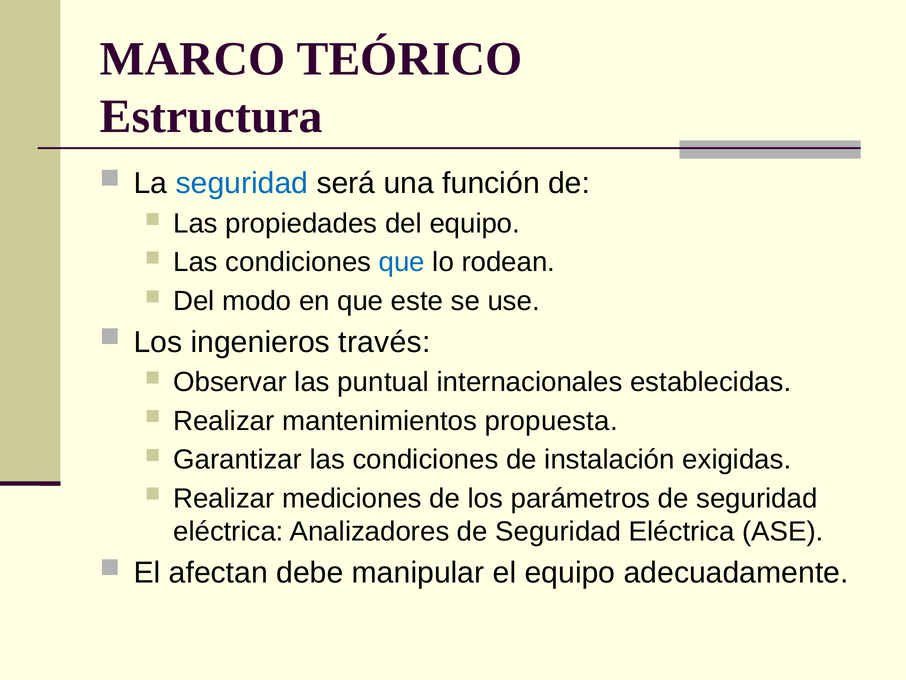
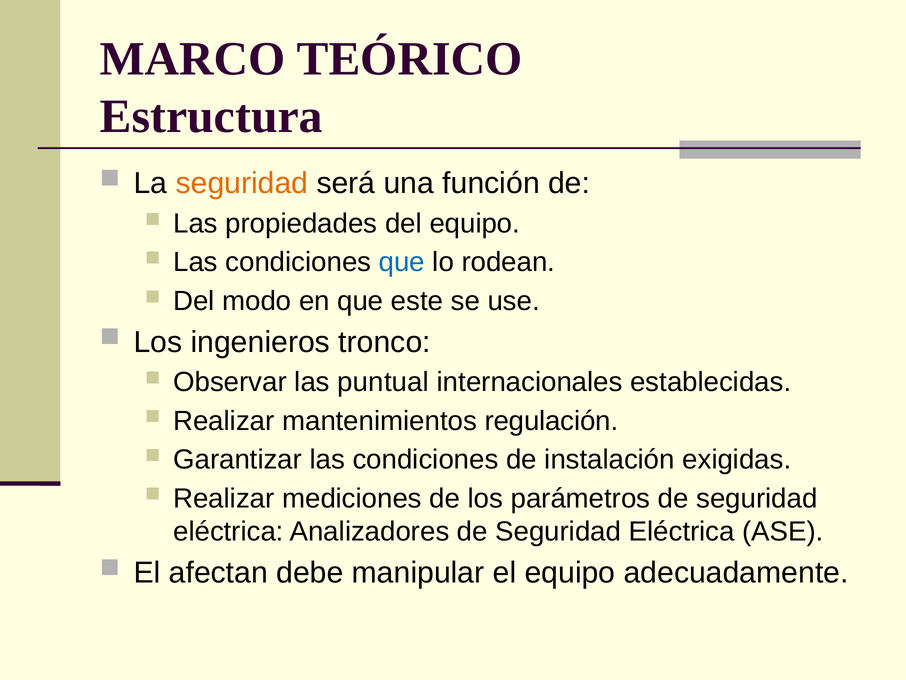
seguridad at (242, 183) colour: blue -> orange
través: través -> tronco
propuesta: propuesta -> regulación
